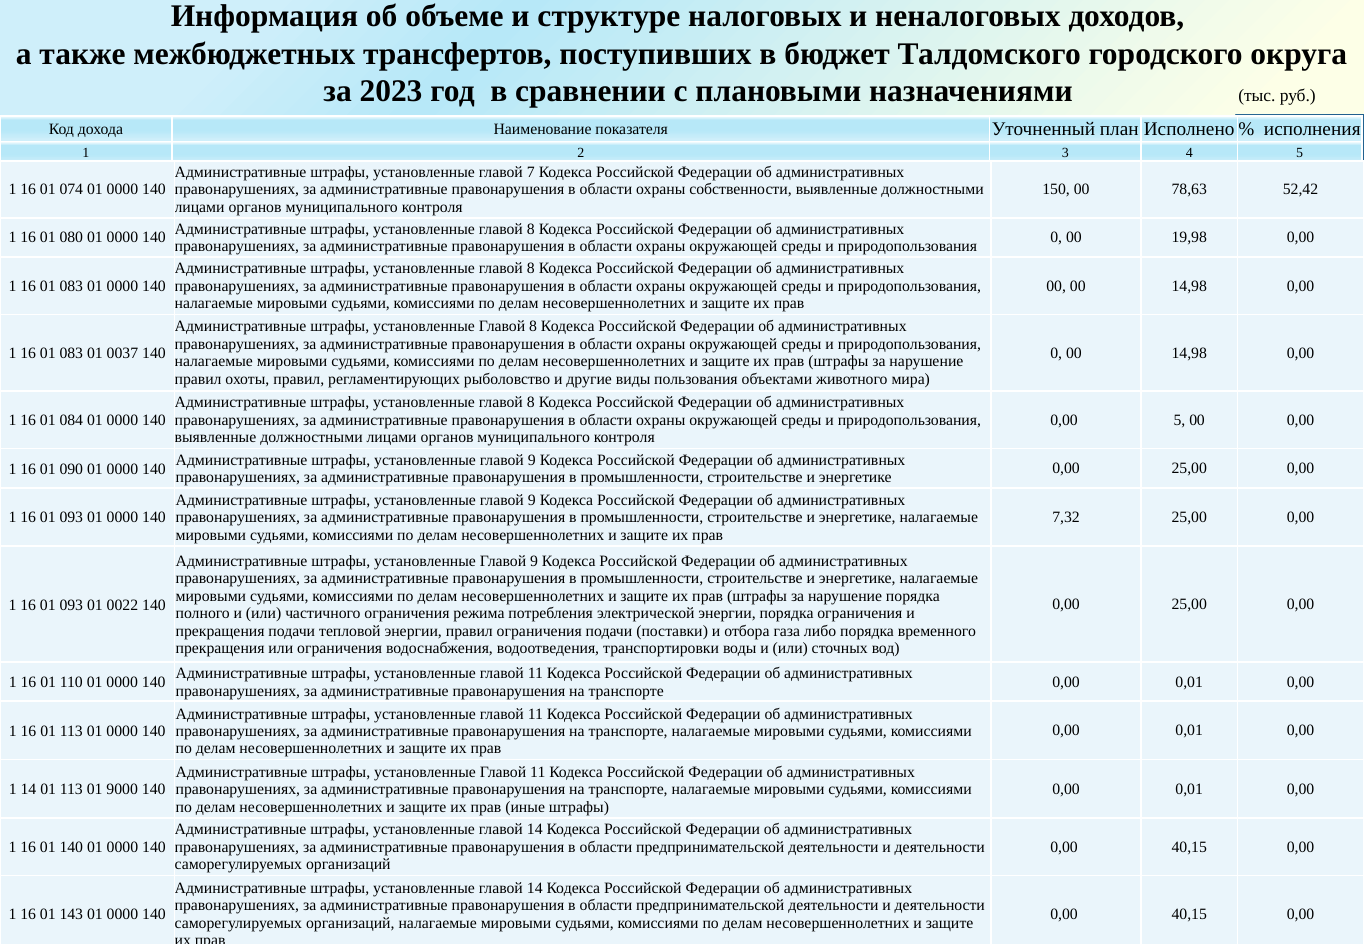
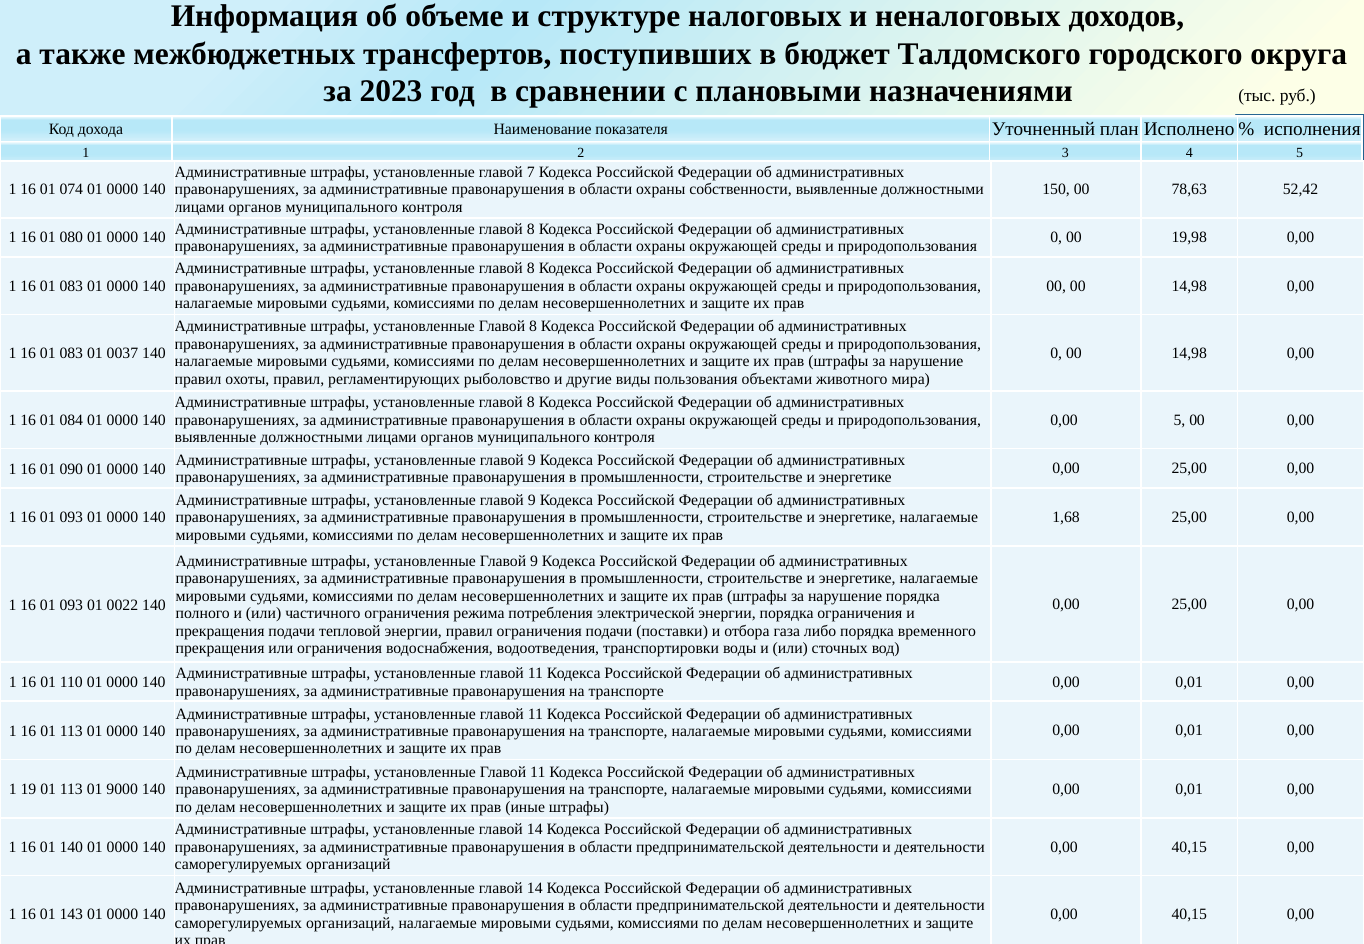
7,32: 7,32 -> 1,68
1 14: 14 -> 19
